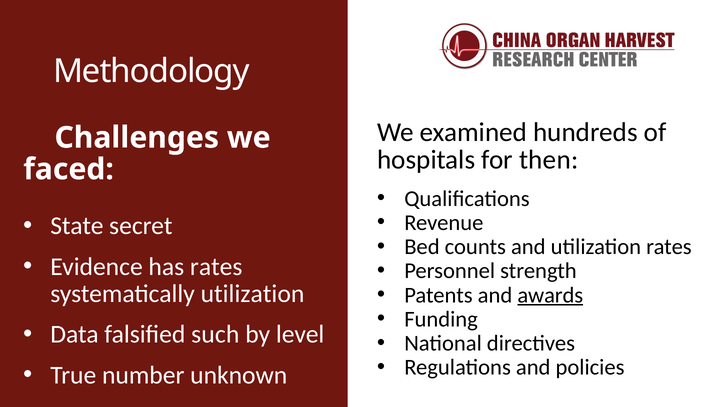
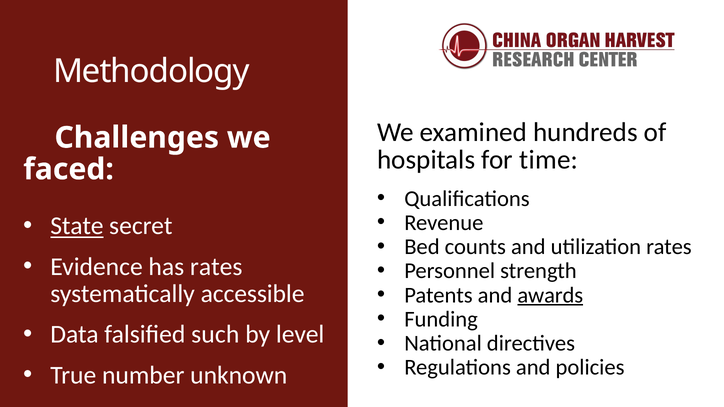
then: then -> time
State underline: none -> present
systematically utilization: utilization -> accessible
